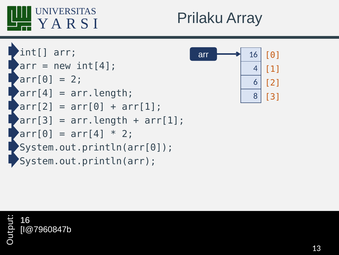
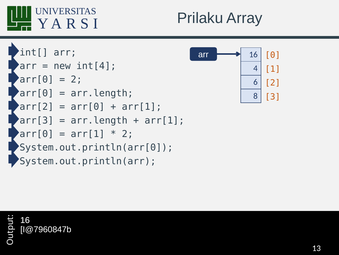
arr[4 at (37, 93): arr[4 -> arr[0
arr[4 at (88, 134): arr[4 -> arr[1
